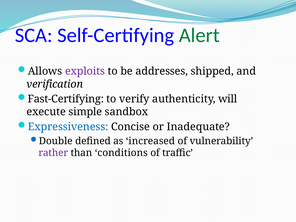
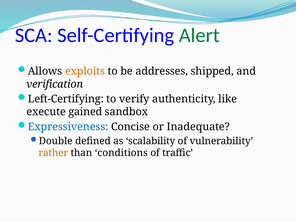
exploits colour: purple -> orange
Fast-Certifying: Fast-Certifying -> Left-Certifying
will: will -> like
simple: simple -> gained
increased: increased -> scalability
rather colour: purple -> orange
